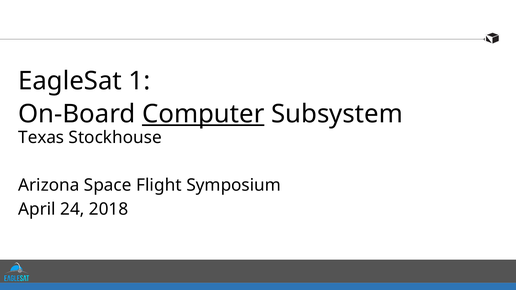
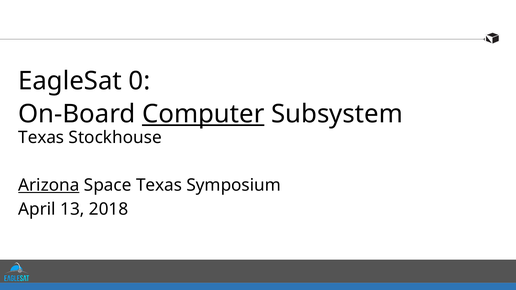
1: 1 -> 0
Arizona underline: none -> present
Space Flight: Flight -> Texas
24: 24 -> 13
